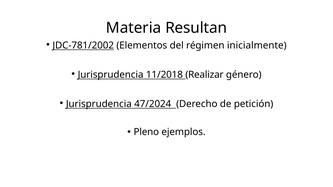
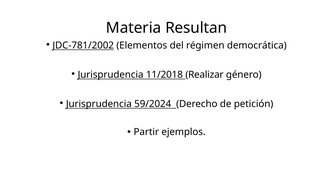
inicialmente: inicialmente -> democrática
47/2024: 47/2024 -> 59/2024
Pleno: Pleno -> Partir
